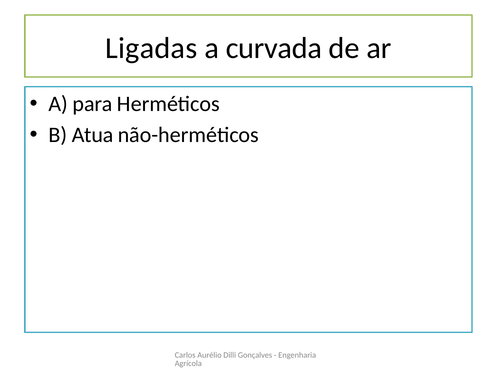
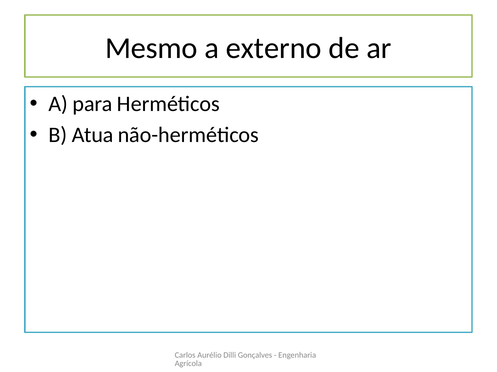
Ligadas: Ligadas -> Mesmo
curvada: curvada -> externo
